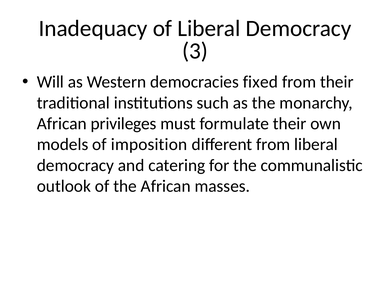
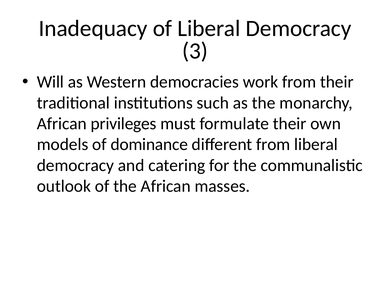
fixed: fixed -> work
imposition: imposition -> dominance
